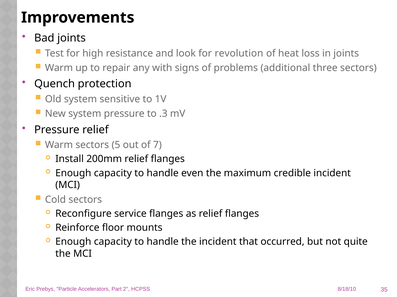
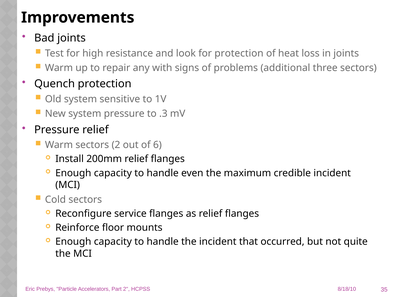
for revolution: revolution -> protection
sectors 5: 5 -> 2
7: 7 -> 6
